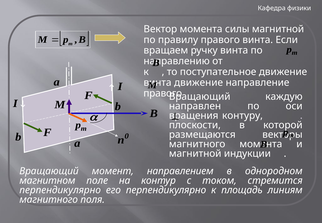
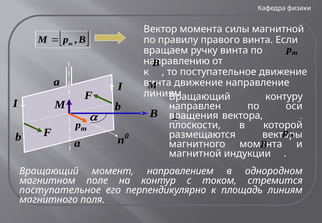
правого at (163, 93): правого -> линиям
каждую: каждую -> контуру
контуру: контуру -> вектора
перпендикулярно at (60, 190): перпендикулярно -> поступательное
